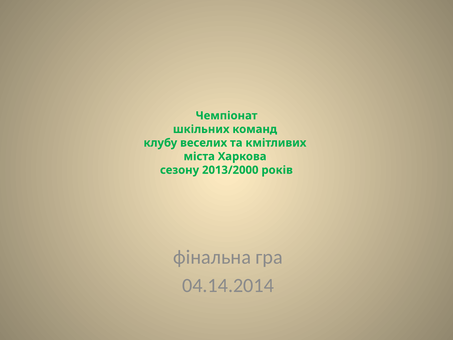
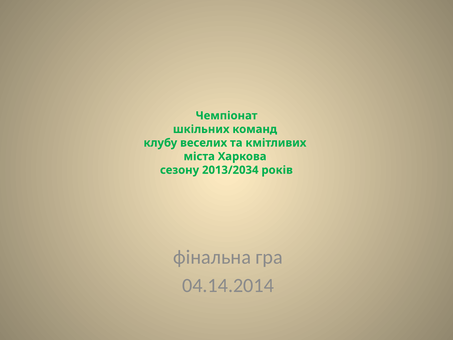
2013/2000: 2013/2000 -> 2013/2034
